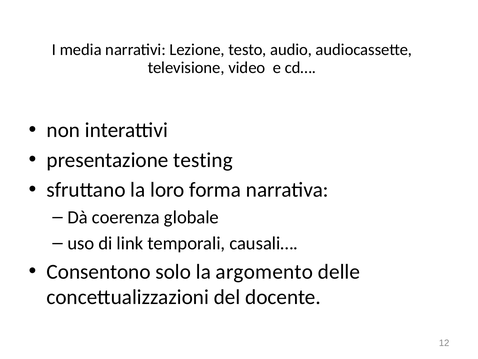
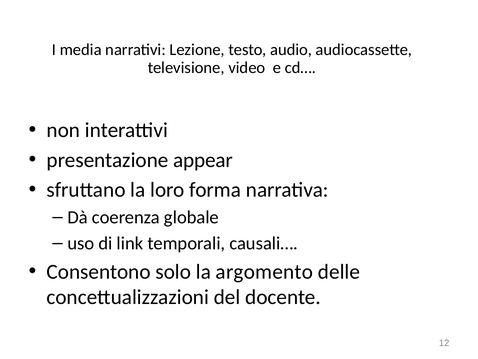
testing: testing -> appear
